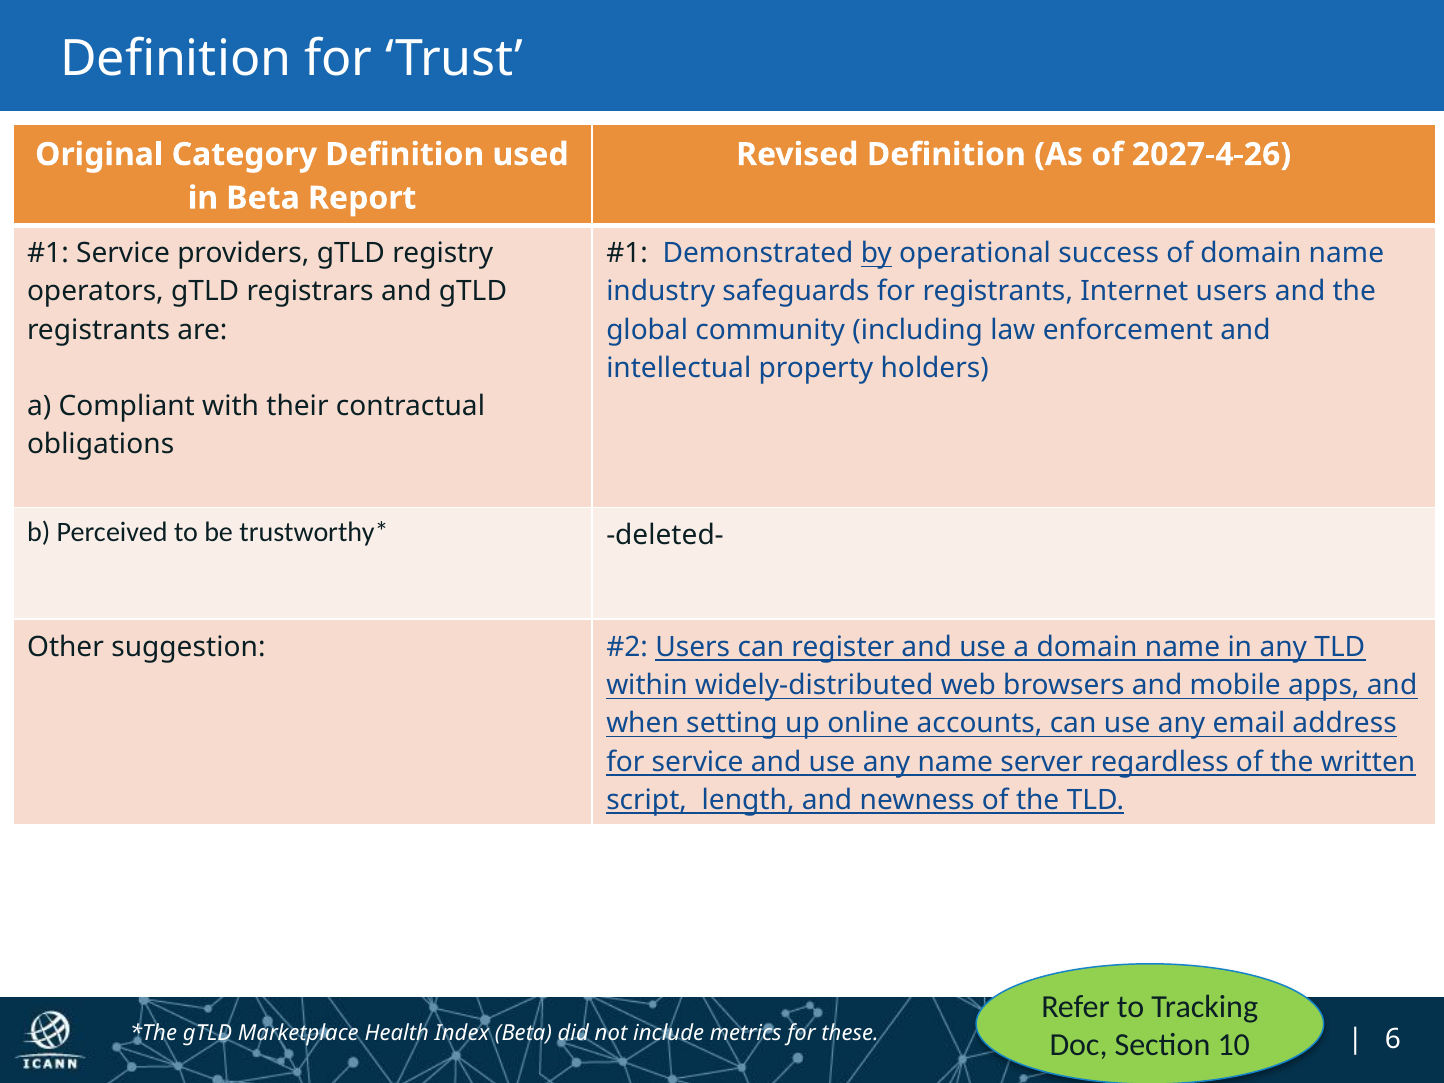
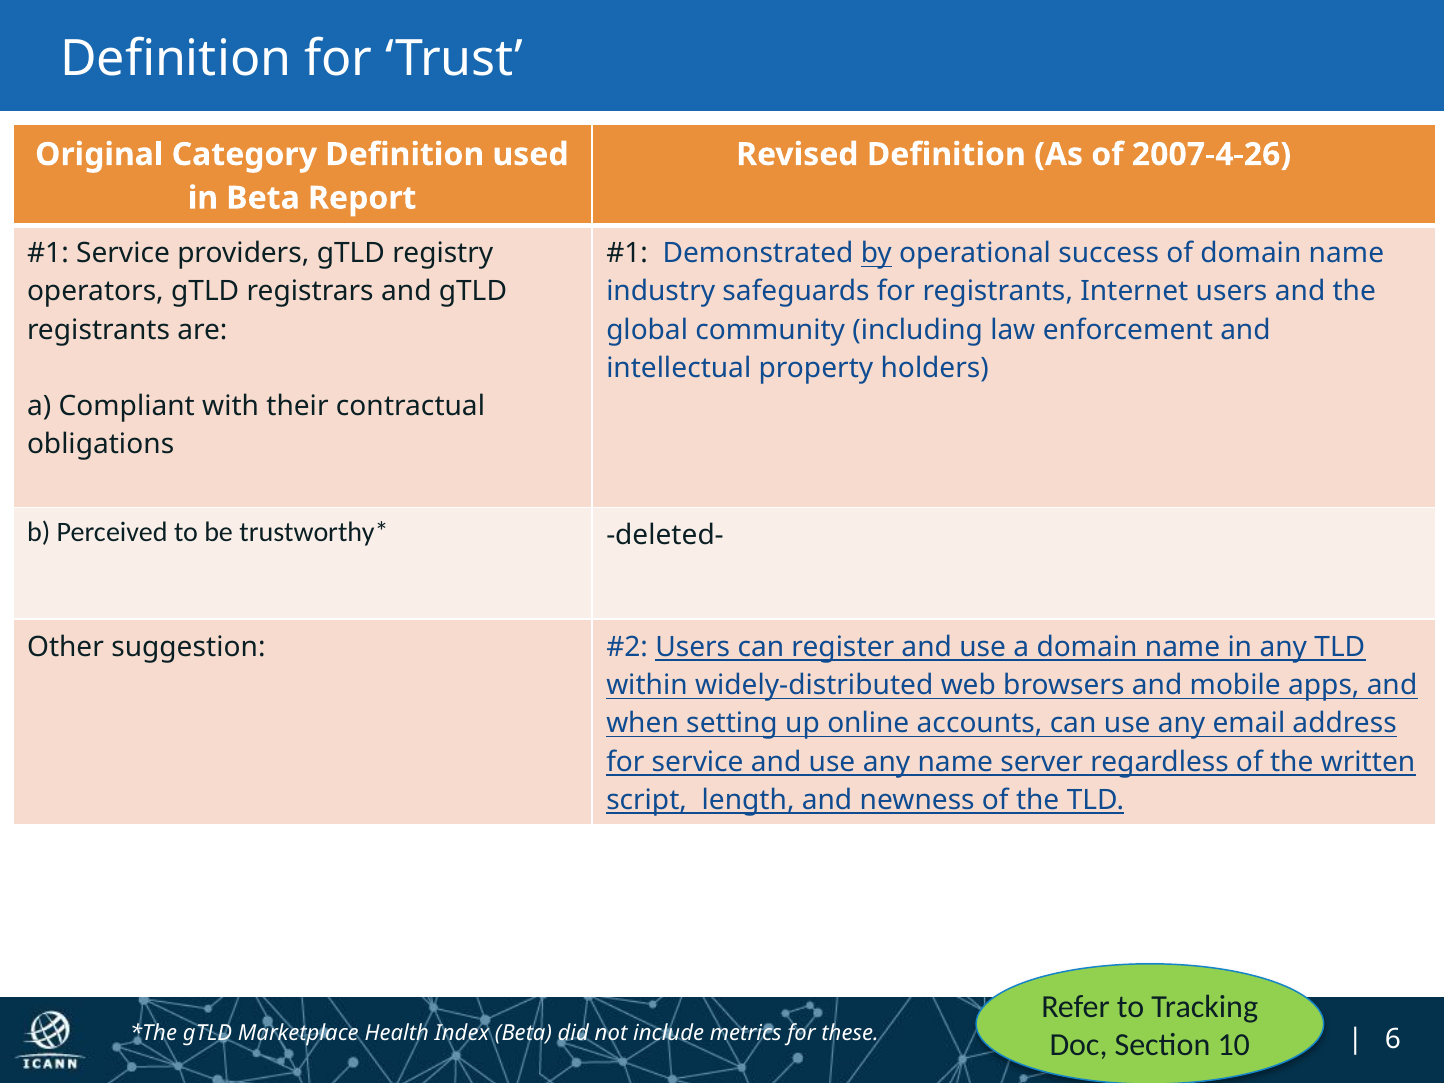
2027-4-26: 2027-4-26 -> 2007-4-26
